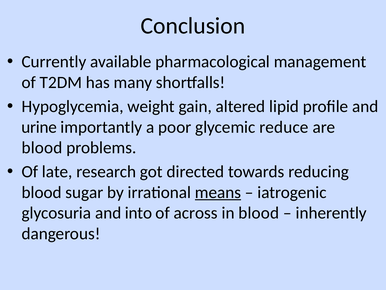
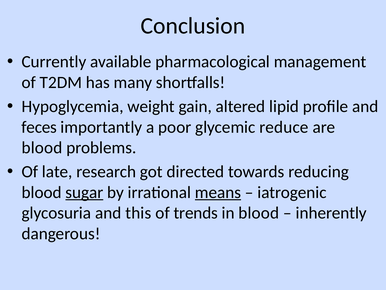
urine: urine -> feces
sugar underline: none -> present
into: into -> this
across: across -> trends
